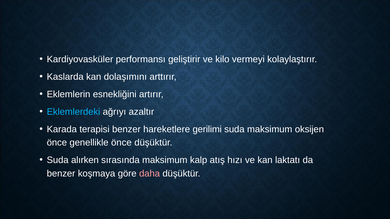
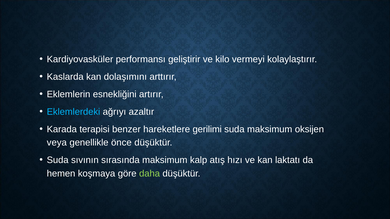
önce at (57, 143): önce -> veya
alırken: alırken -> sıvının
benzer at (61, 174): benzer -> hemen
daha colour: pink -> light green
